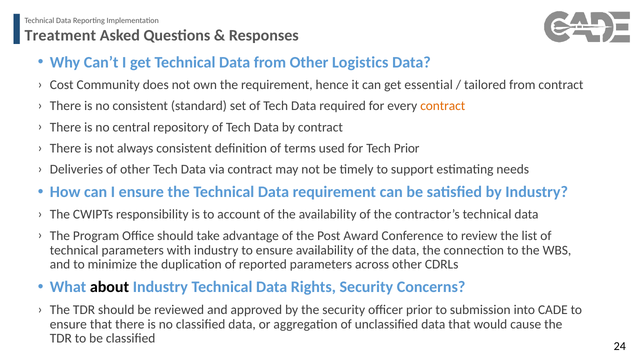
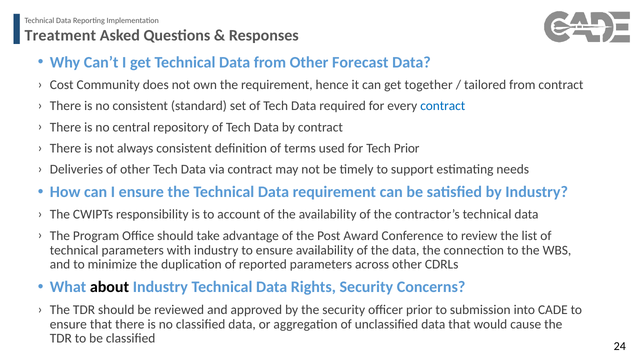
Logistics: Logistics -> Forecast
essential: essential -> together
contract at (443, 106) colour: orange -> blue
